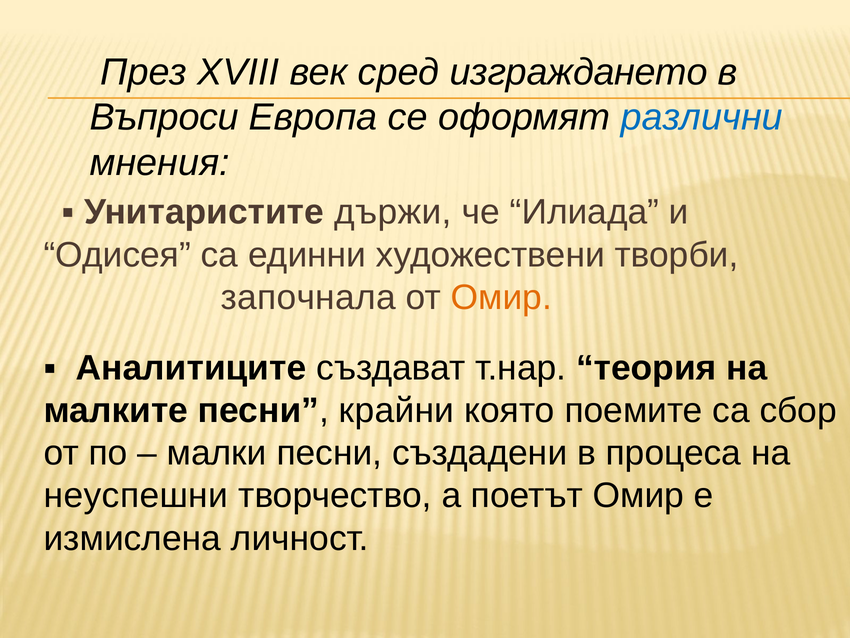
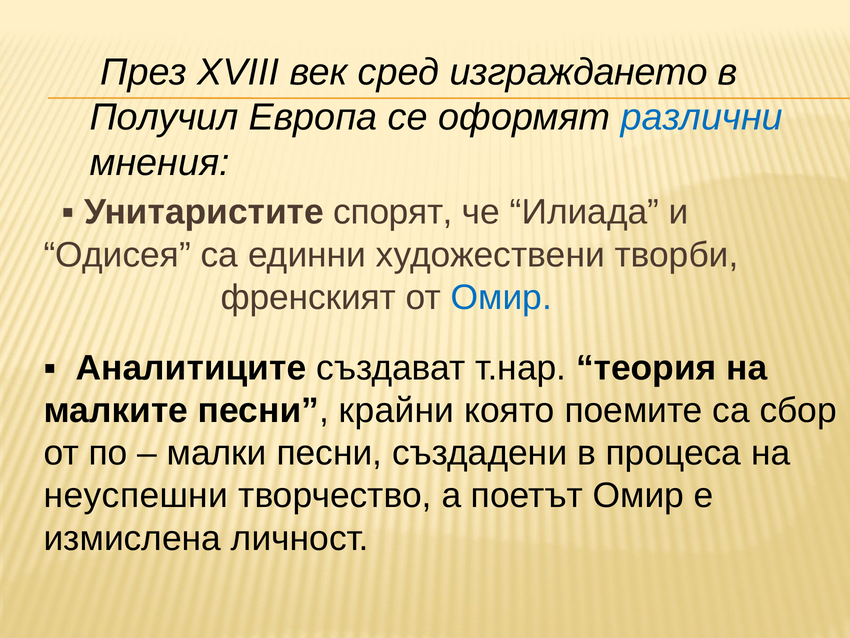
Въпроси: Въпроси -> Получил
държи: държи -> спорят
започнала: започнала -> френският
Омир at (501, 297) colour: orange -> blue
